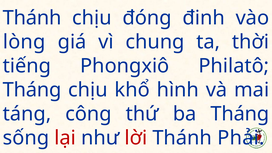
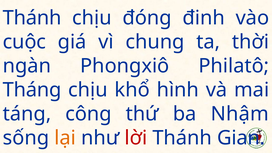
lòng: lòng -> cuộc
tiếng: tiếng -> ngàn
ba Tháng: Tháng -> Nhậm
lại colour: red -> orange
Phải: Phải -> Gian
